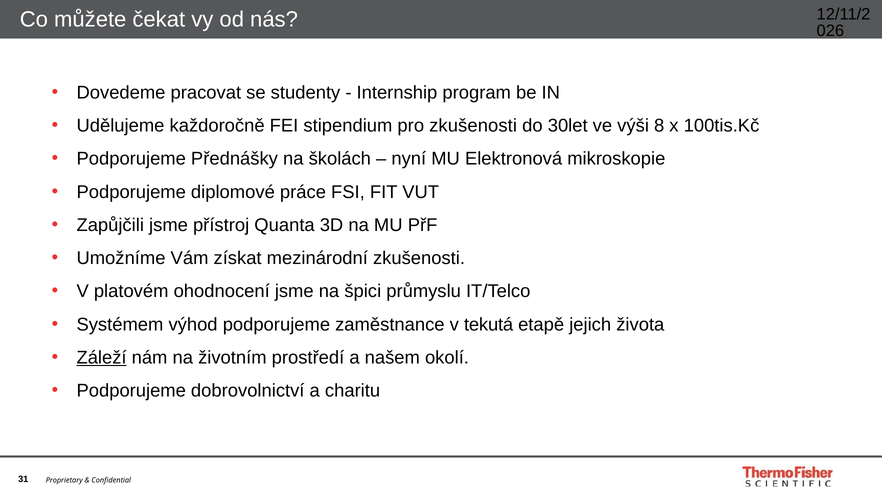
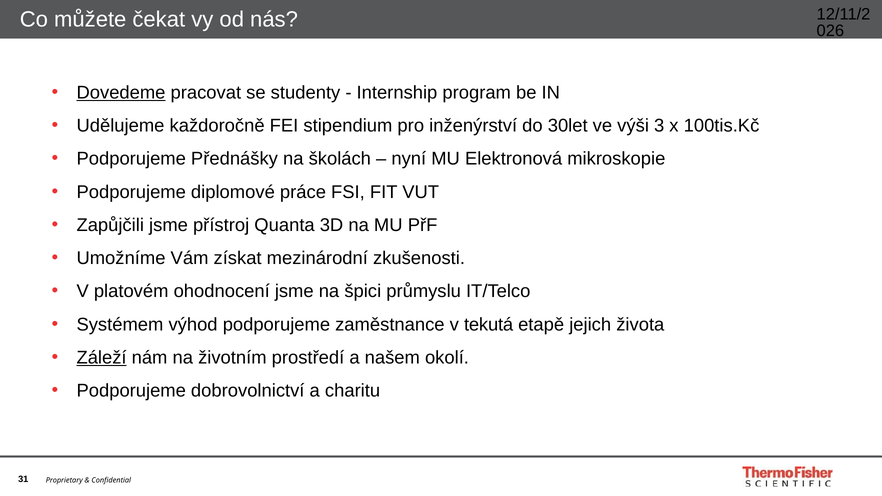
Dovedeme underline: none -> present
pro zkušenosti: zkušenosti -> inženýrství
8: 8 -> 3
